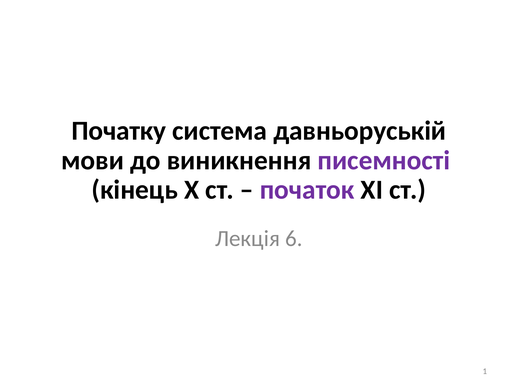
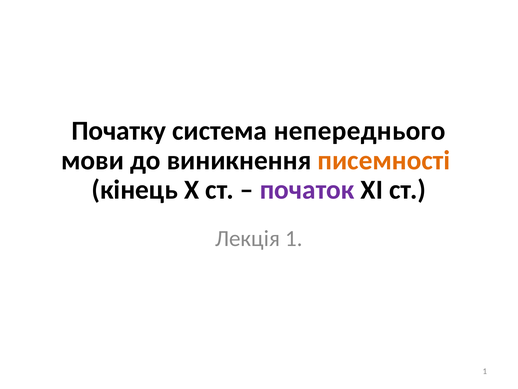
давньоруській: давньоруській -> непереднього
писемності colour: purple -> orange
Лекція 6: 6 -> 1
